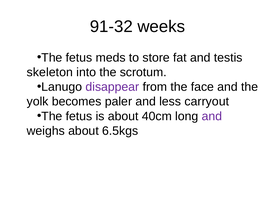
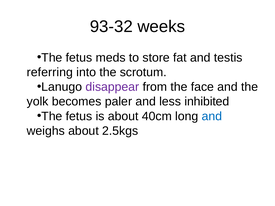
91-32: 91-32 -> 93-32
skeleton: skeleton -> referring
carryout: carryout -> inhibited
and at (212, 116) colour: purple -> blue
6.5kgs: 6.5kgs -> 2.5kgs
